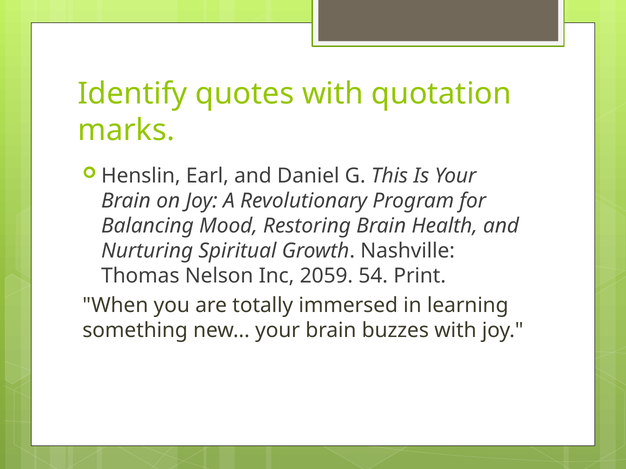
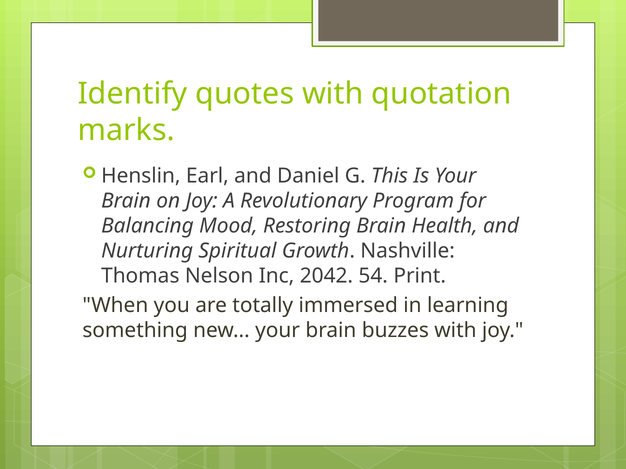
2059: 2059 -> 2042
